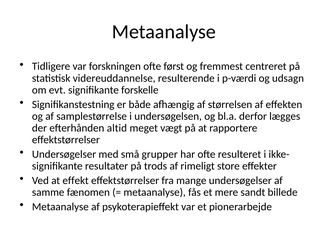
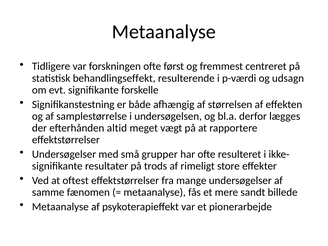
videreuddannelse: videreuddannelse -> behandlingseffekt
effekt: effekt -> oftest
